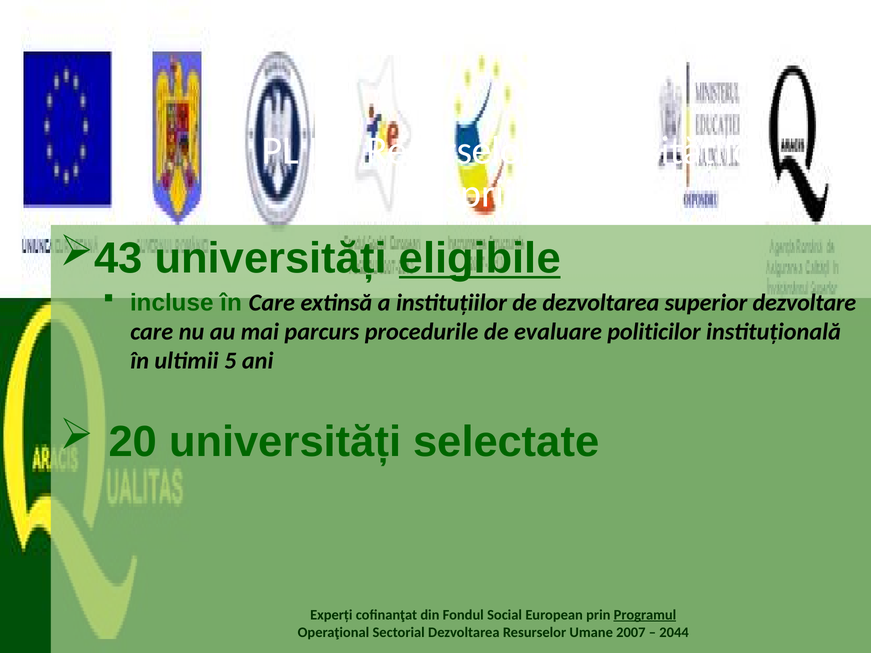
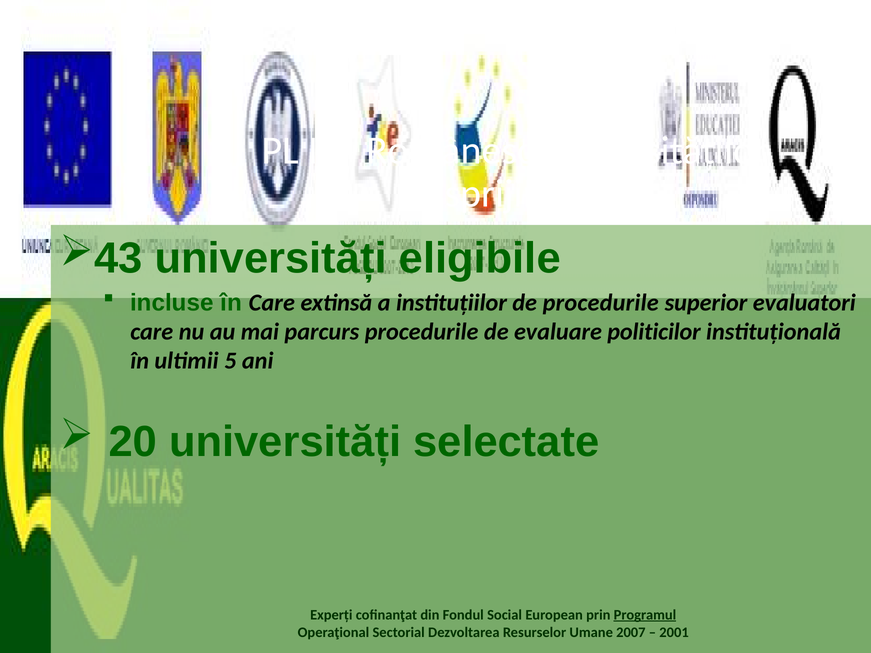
Resurselor at (450, 151): Resurselor -> Românesc
eligibile underline: present -> none
de dezvoltarea: dezvoltarea -> procedurile
dezvoltare: dezvoltare -> evaluatori
2044: 2044 -> 2001
